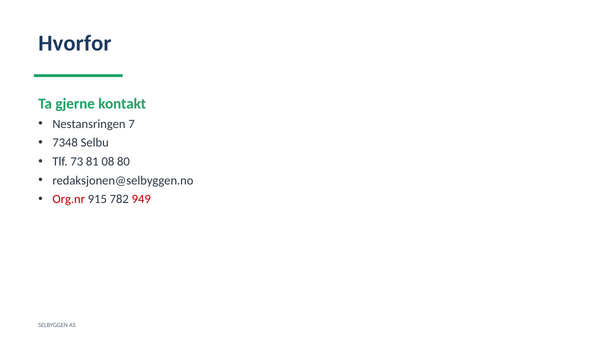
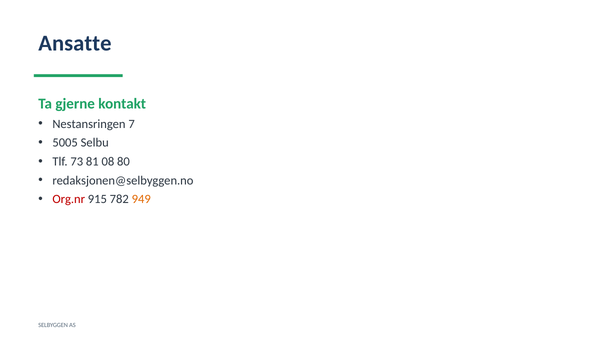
Hvorfor: Hvorfor -> Ansatte
7348: 7348 -> 5005
949 colour: red -> orange
